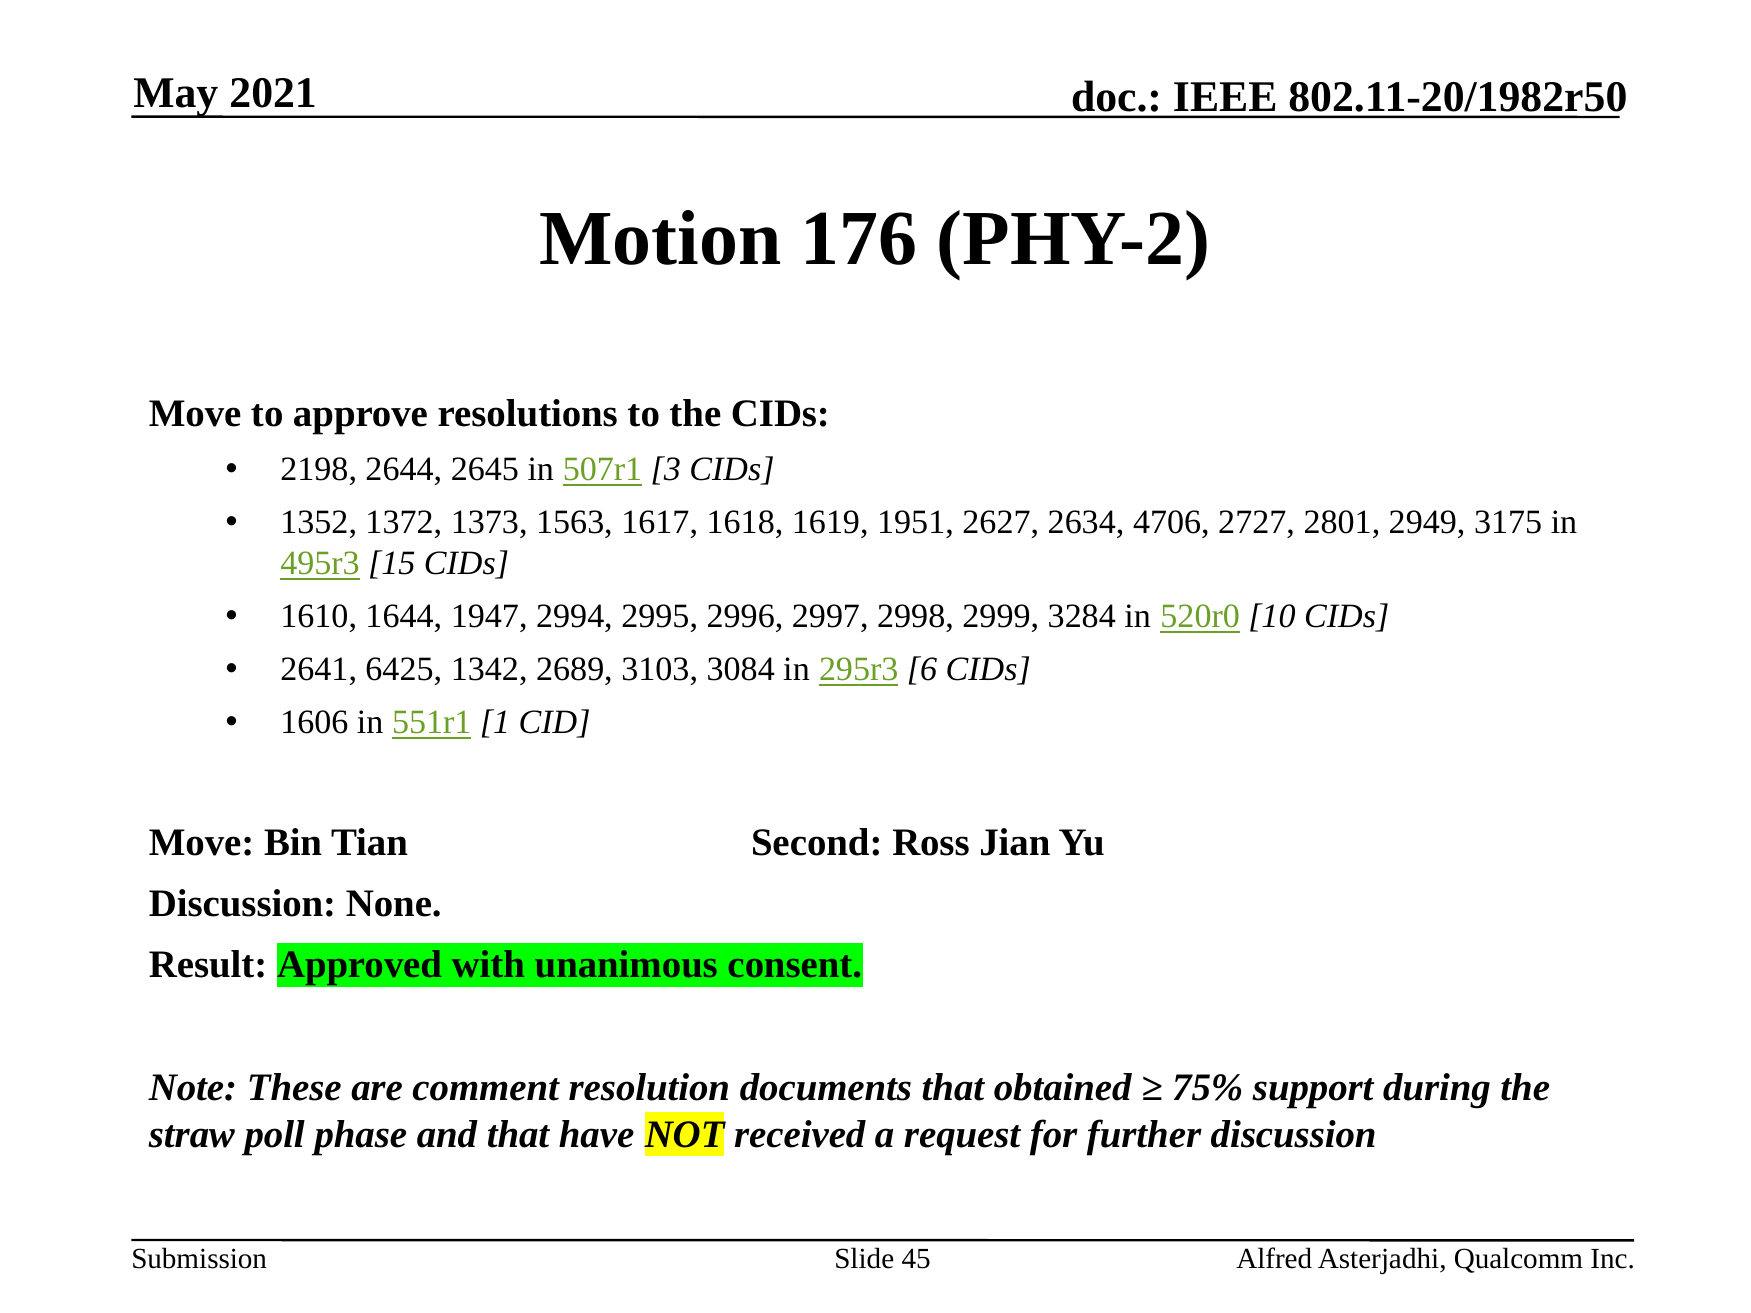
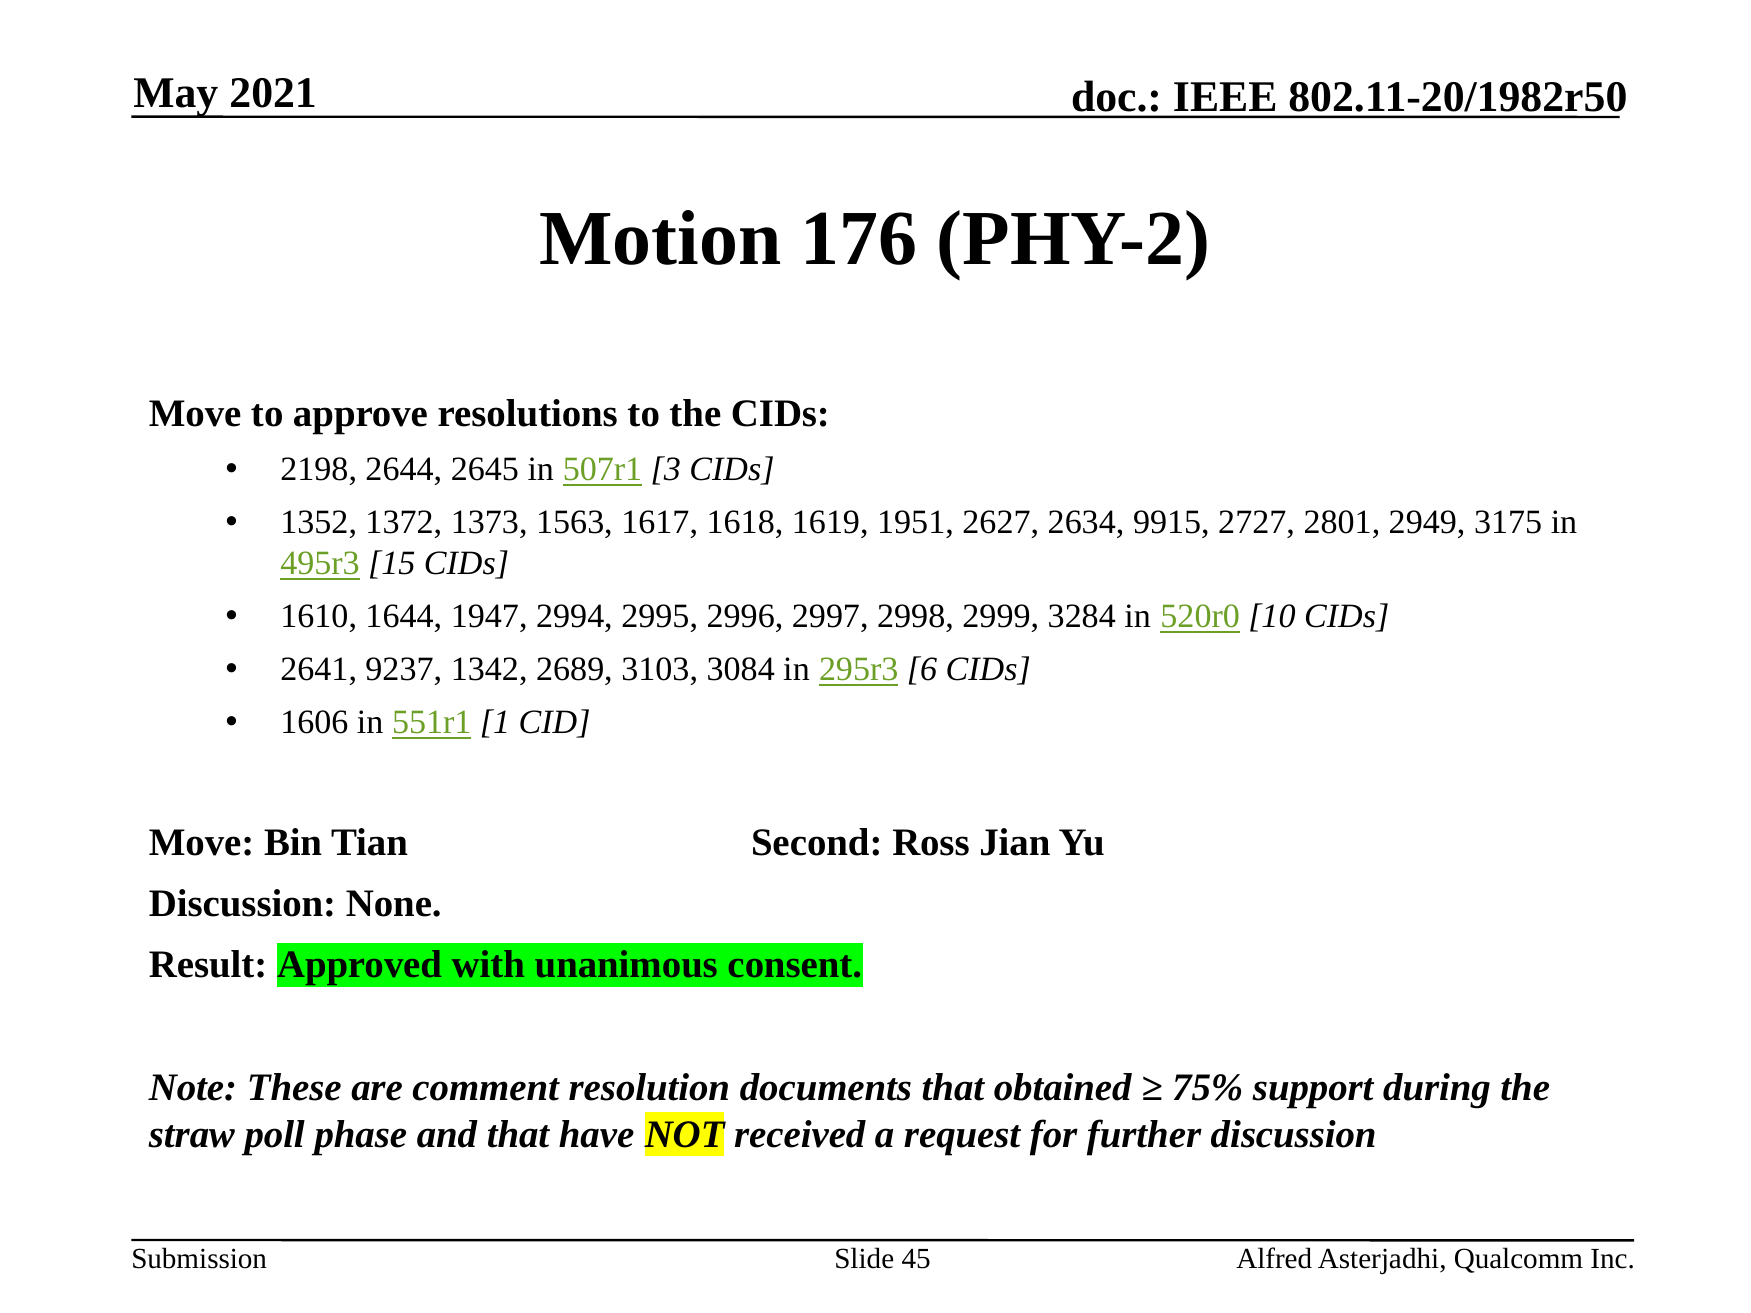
4706: 4706 -> 9915
6425: 6425 -> 9237
